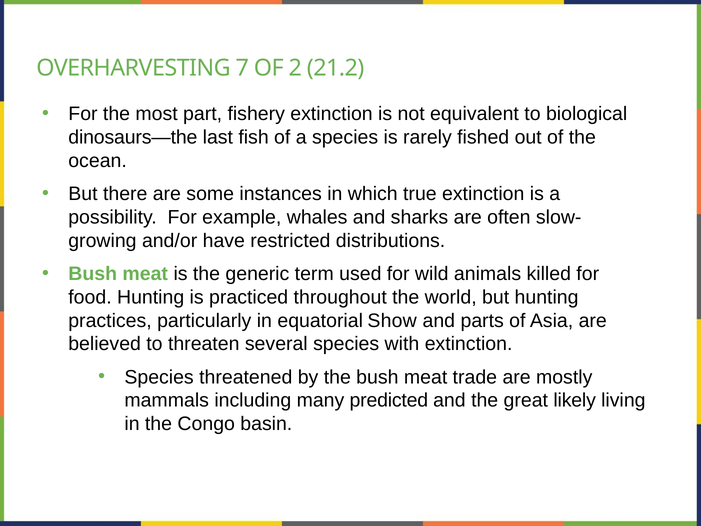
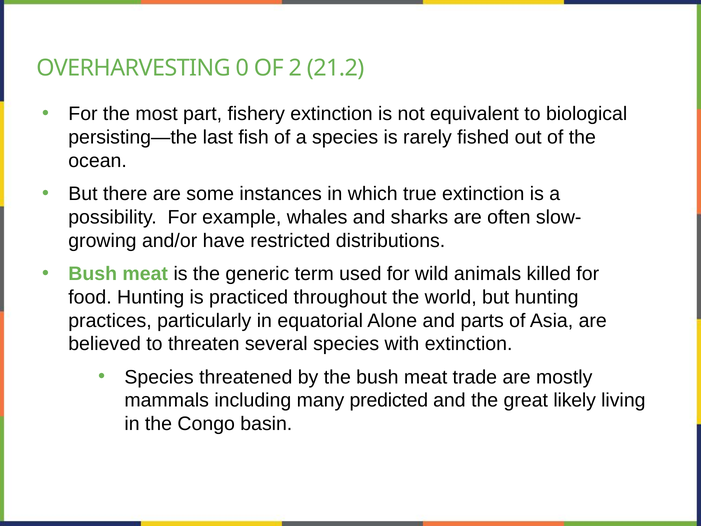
7: 7 -> 0
dinosaurs—the: dinosaurs—the -> persisting—the
Show: Show -> Alone
